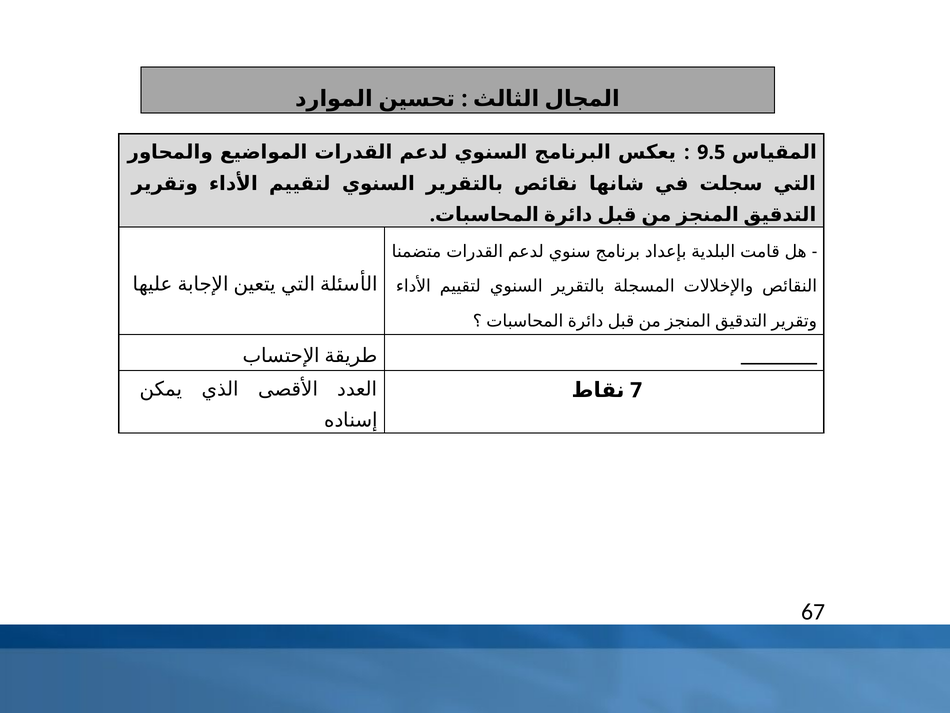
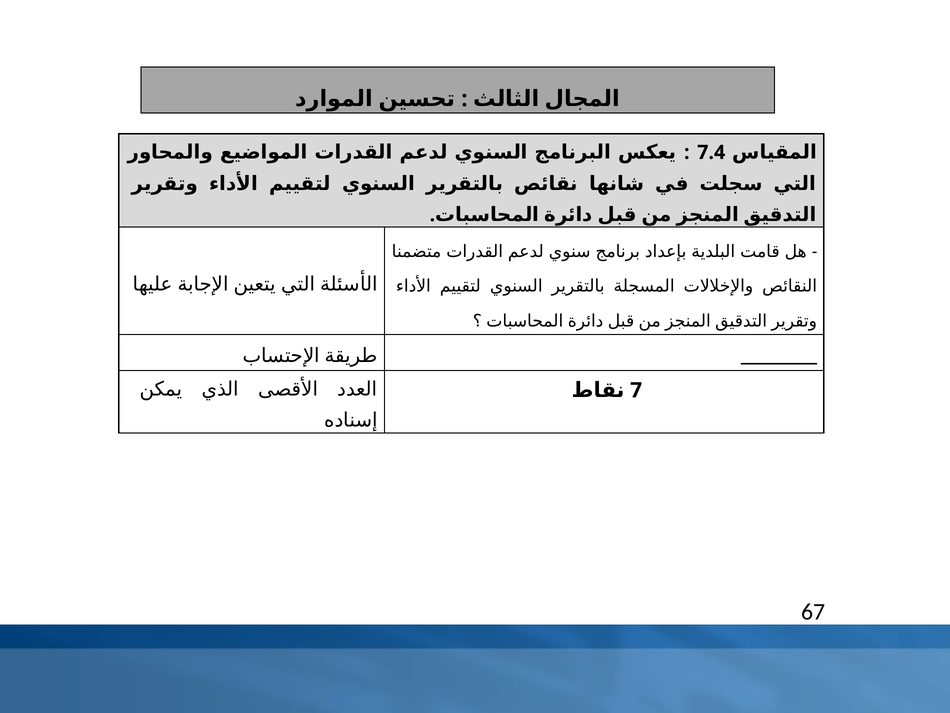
9.5: 9.5 -> 7.4
